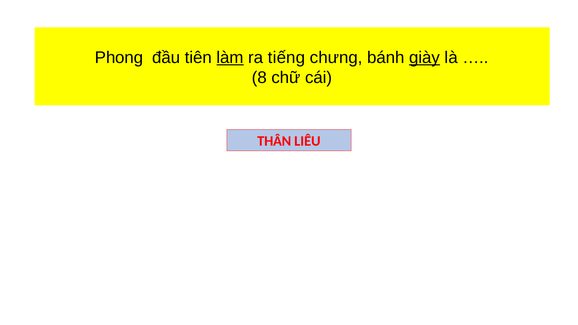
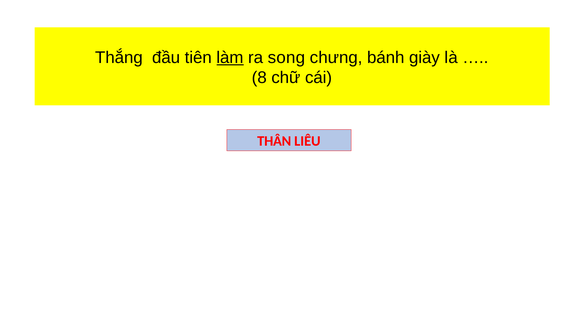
Phong: Phong -> Thắng
tiếng: tiếng -> song
giày underline: present -> none
